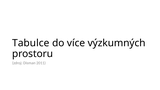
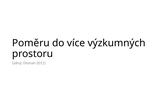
Tabulce: Tabulce -> Poměru
